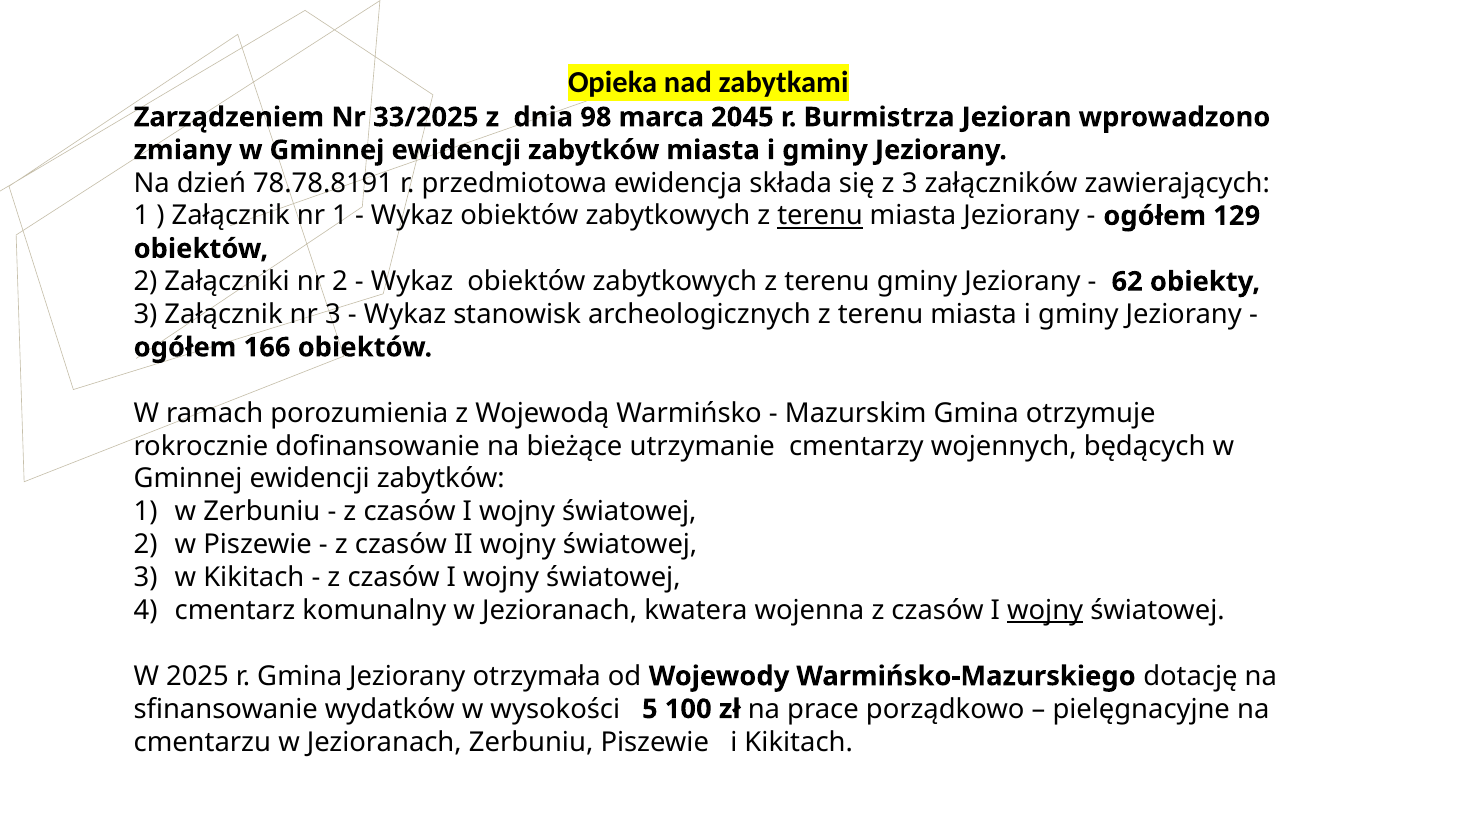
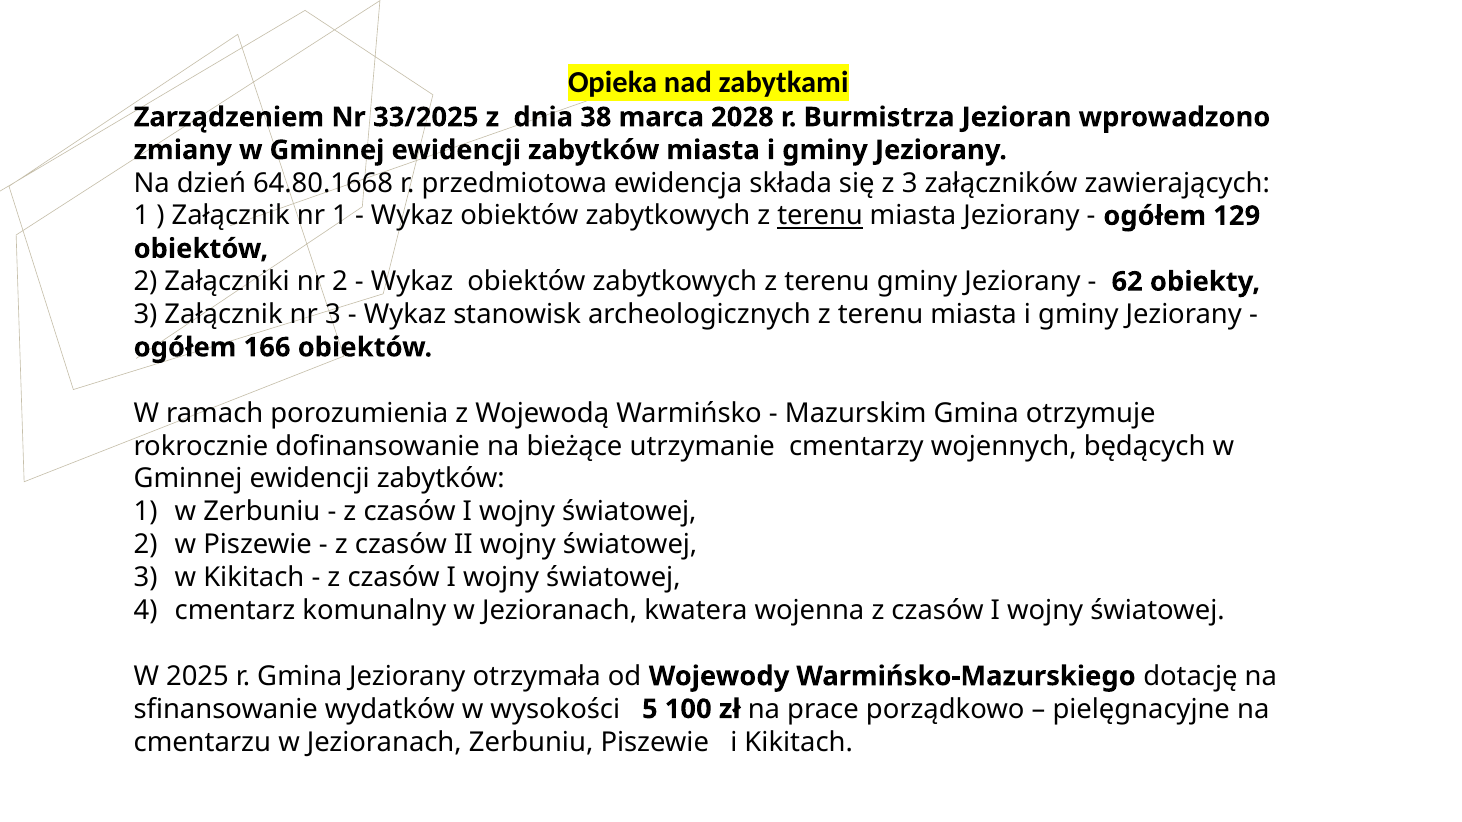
98: 98 -> 38
2045: 2045 -> 2028
78.78.8191: 78.78.8191 -> 64.80.1668
wojny at (1045, 611) underline: present -> none
